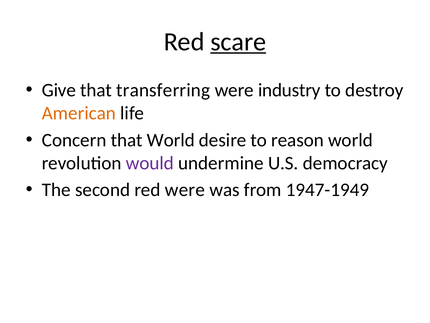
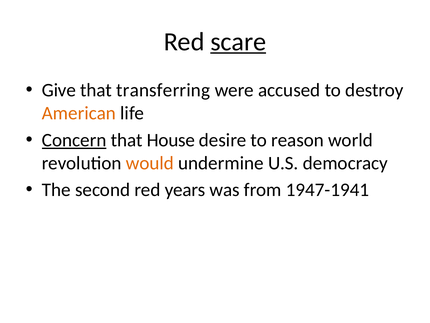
industry: industry -> accused
Concern underline: none -> present
that World: World -> House
would colour: purple -> orange
red were: were -> years
1947-1949: 1947-1949 -> 1947-1941
